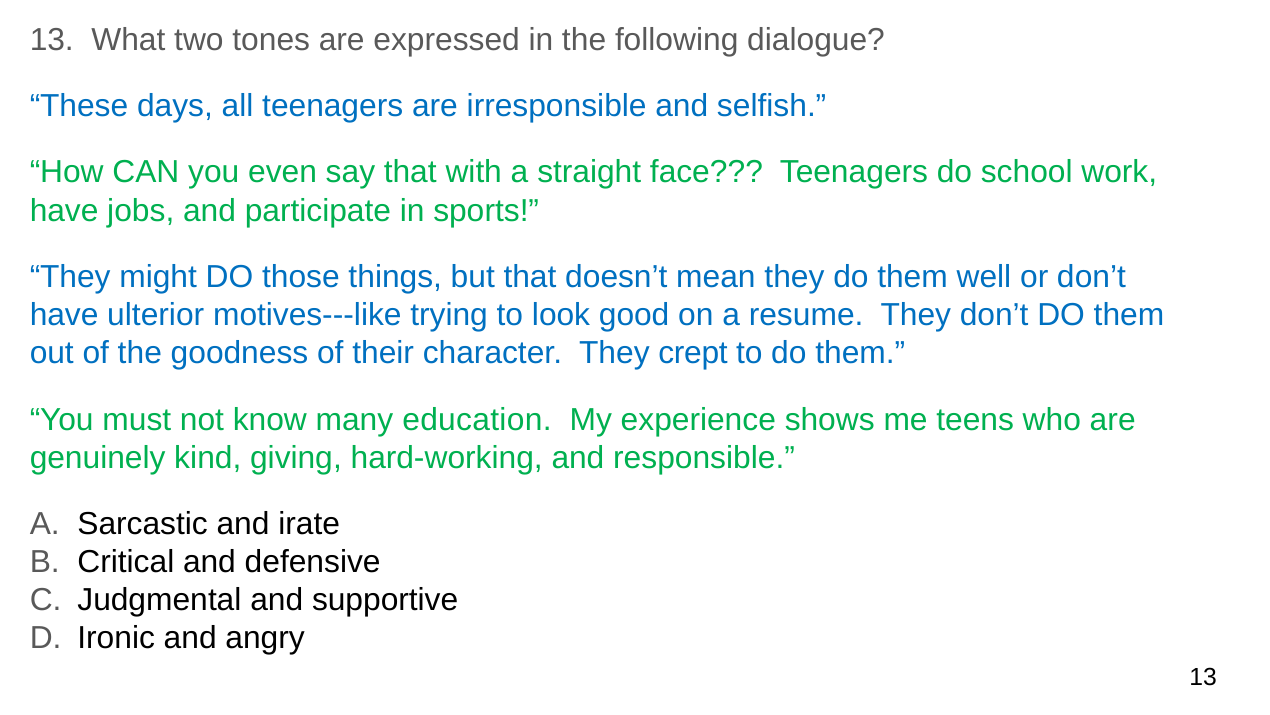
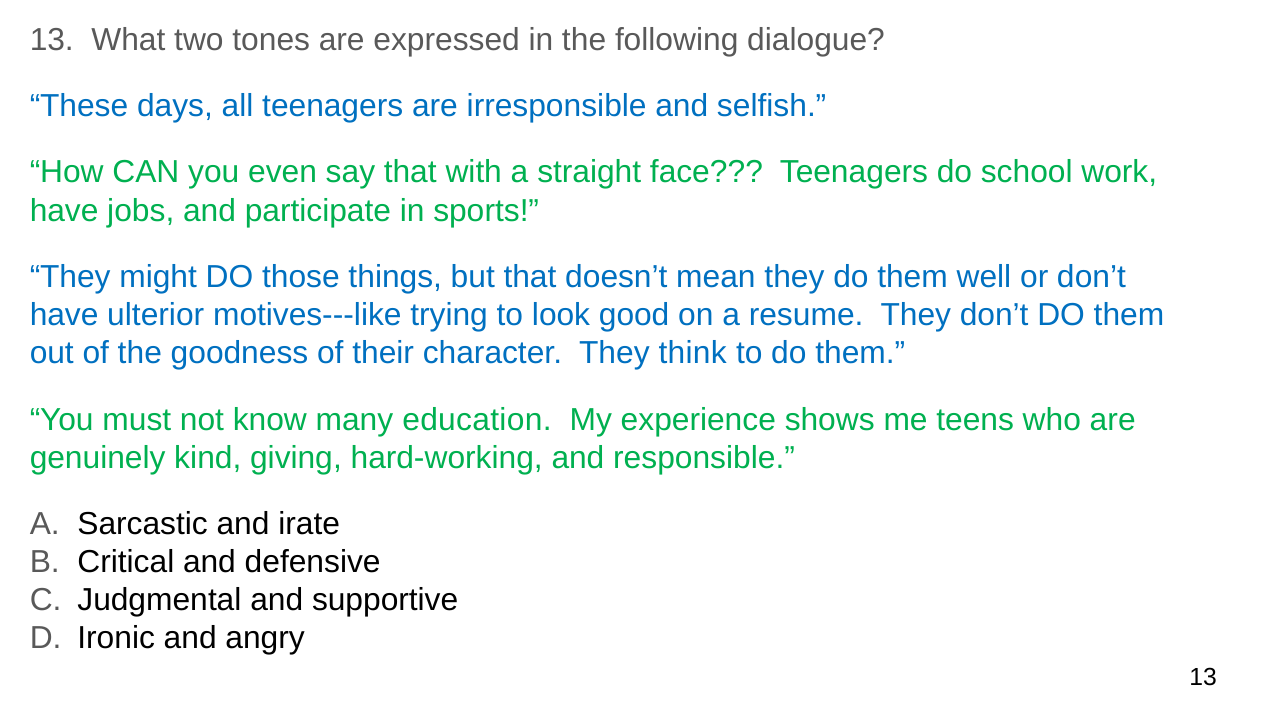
crept: crept -> think
